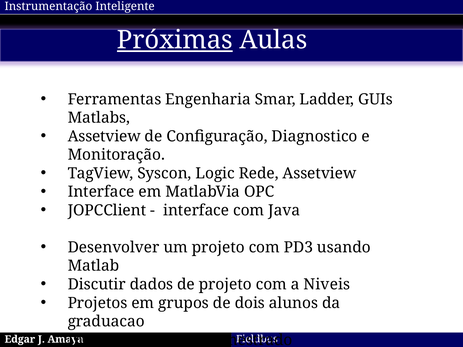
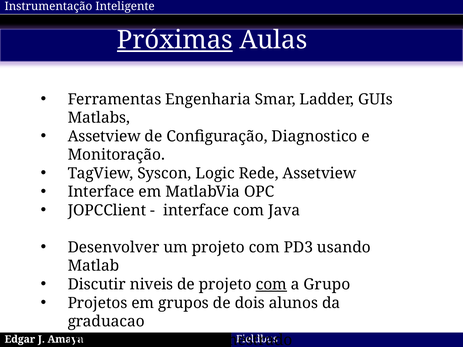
dados: dados -> niveis
com at (271, 285) underline: none -> present
Niveis: Niveis -> Grupo
